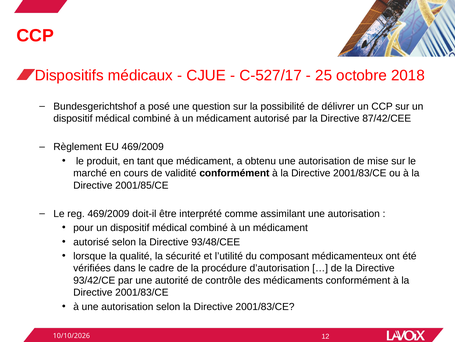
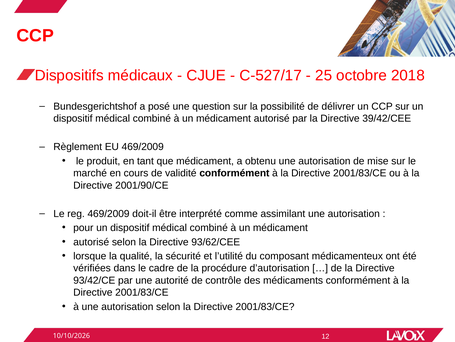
87/42/CEE: 87/42/CEE -> 39/42/CEE
2001/85/CE: 2001/85/CE -> 2001/90/CE
93/48/CEE: 93/48/CEE -> 93/62/CEE
